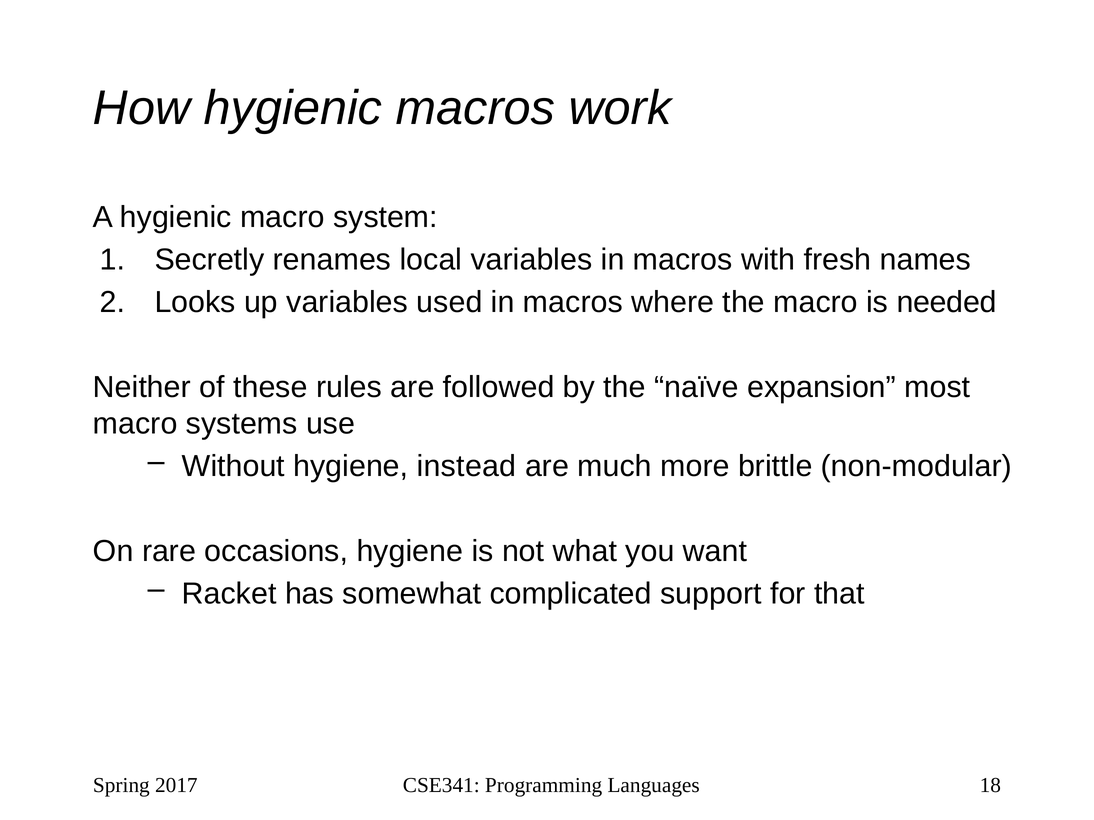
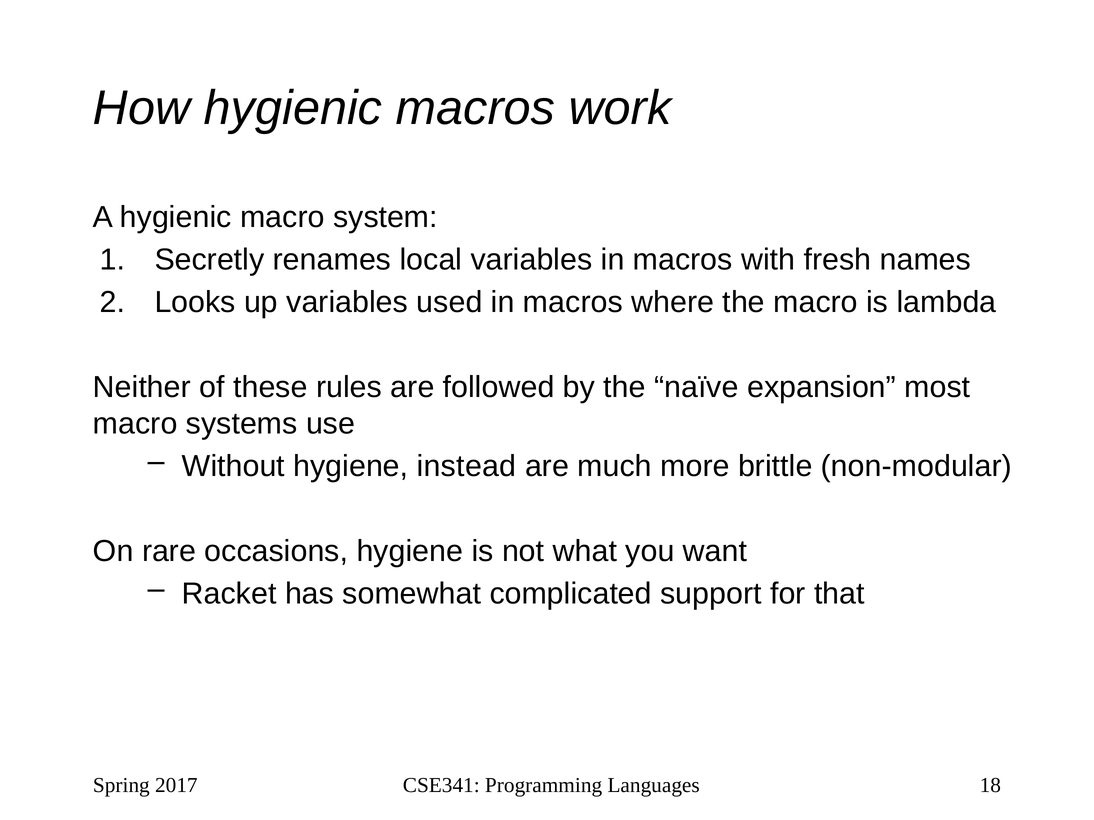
needed: needed -> lambda
